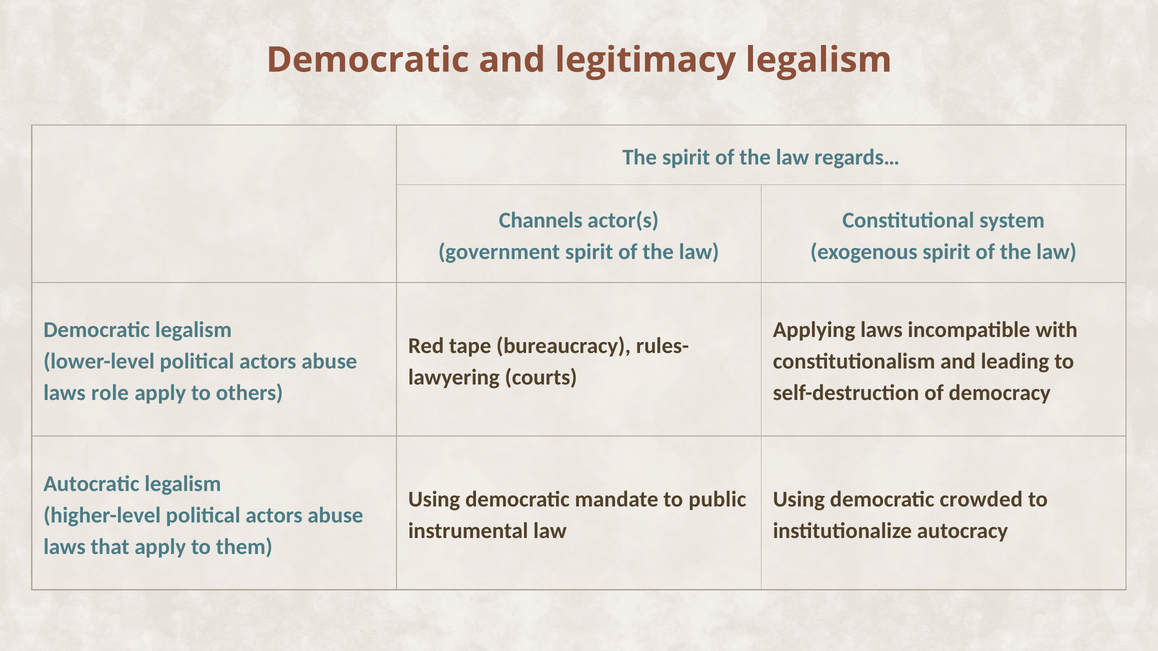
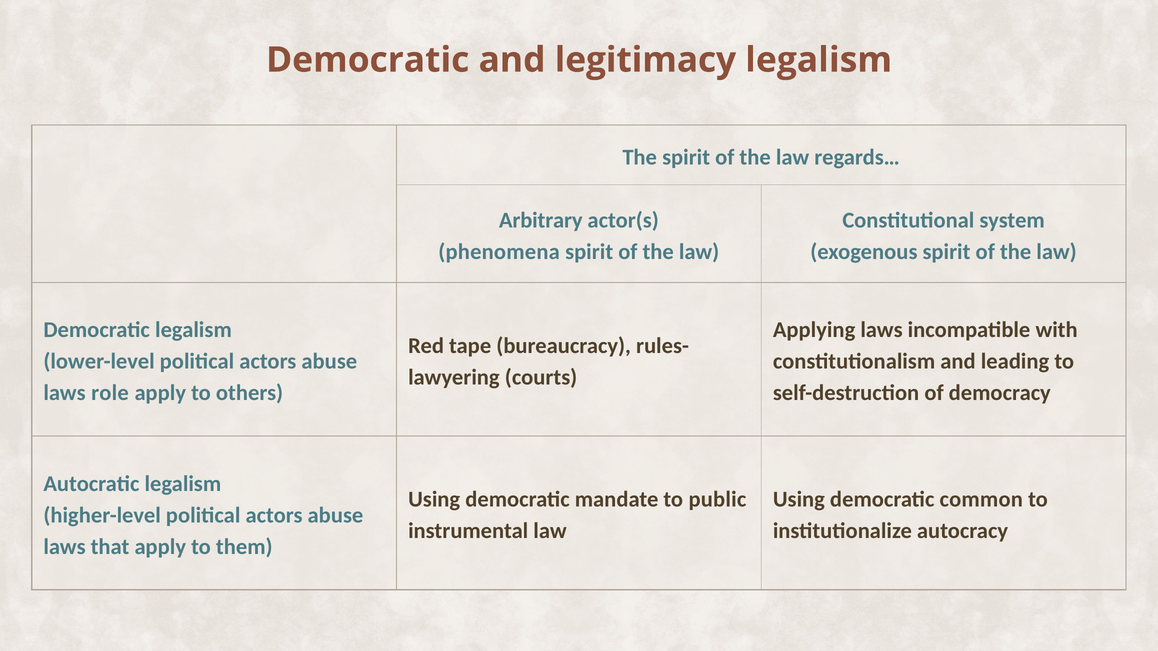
Channels: Channels -> Arbitrary
government: government -> phenomena
crowded: crowded -> common
